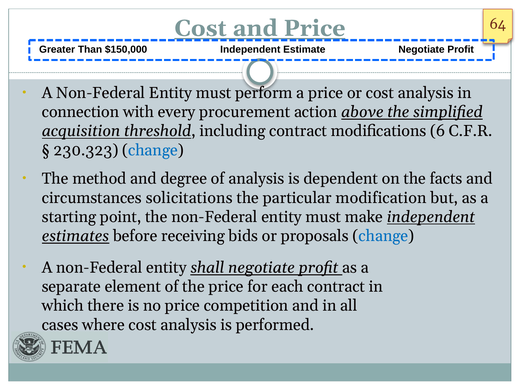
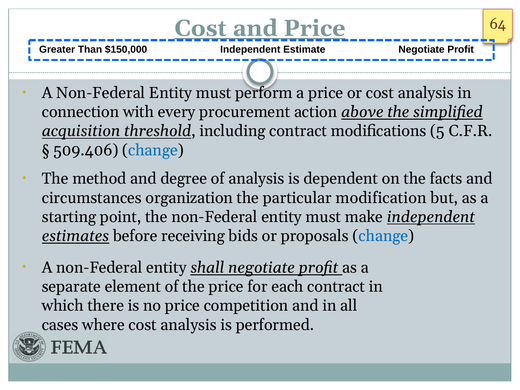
6: 6 -> 5
230.323: 230.323 -> 509.406
solicitations: solicitations -> organization
